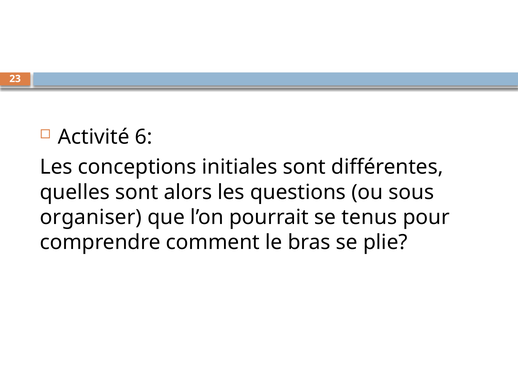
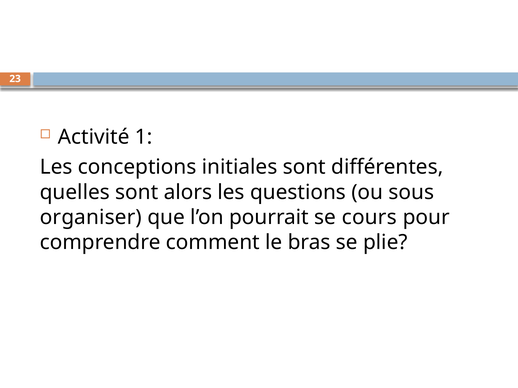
6: 6 -> 1
tenus: tenus -> cours
